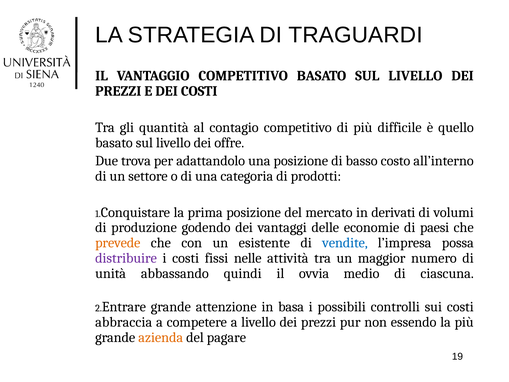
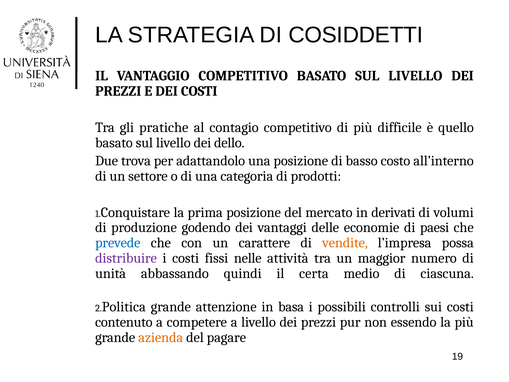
TRAGUARDI: TRAGUARDI -> COSIDDETTI
quantità: quantità -> pratiche
offre: offre -> dello
prevede colour: orange -> blue
esistente: esistente -> carattere
vendite colour: blue -> orange
ovvia: ovvia -> certa
Entrare: Entrare -> Politica
abbraccia: abbraccia -> contenuto
